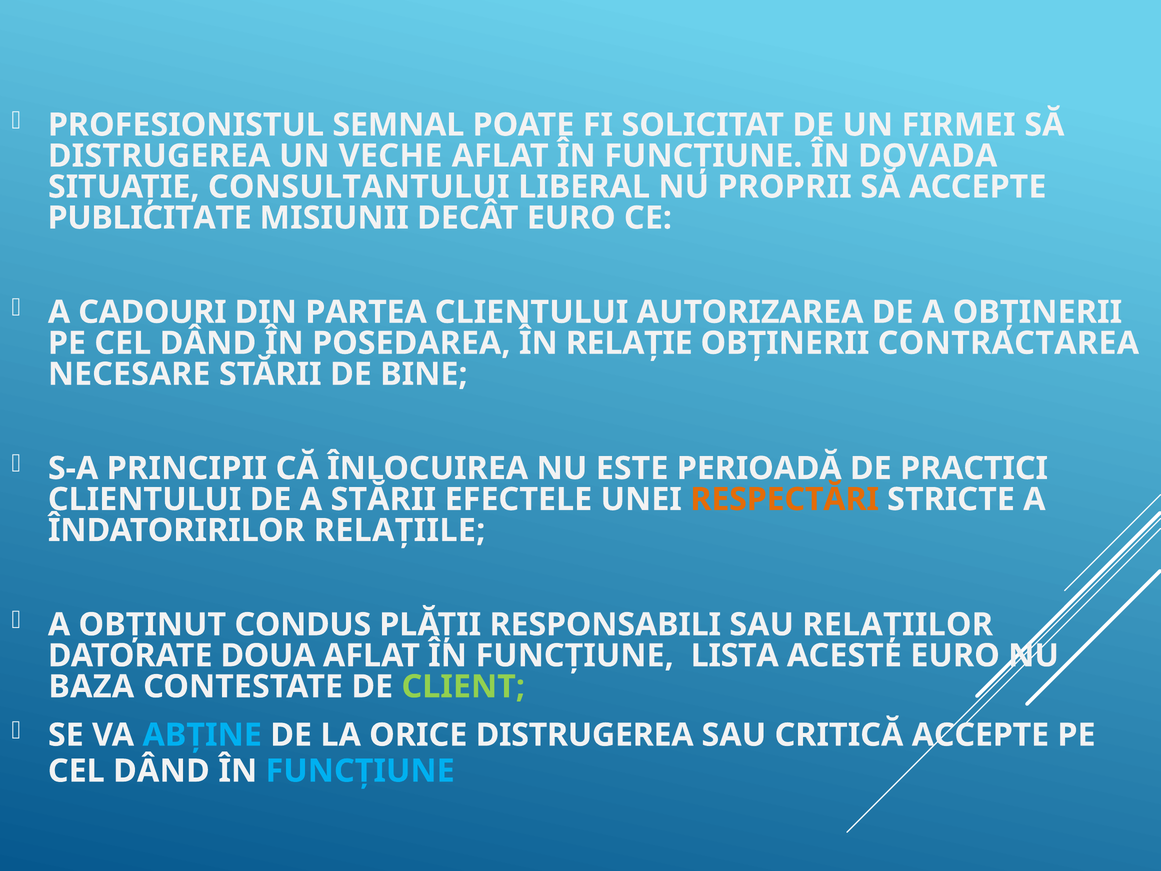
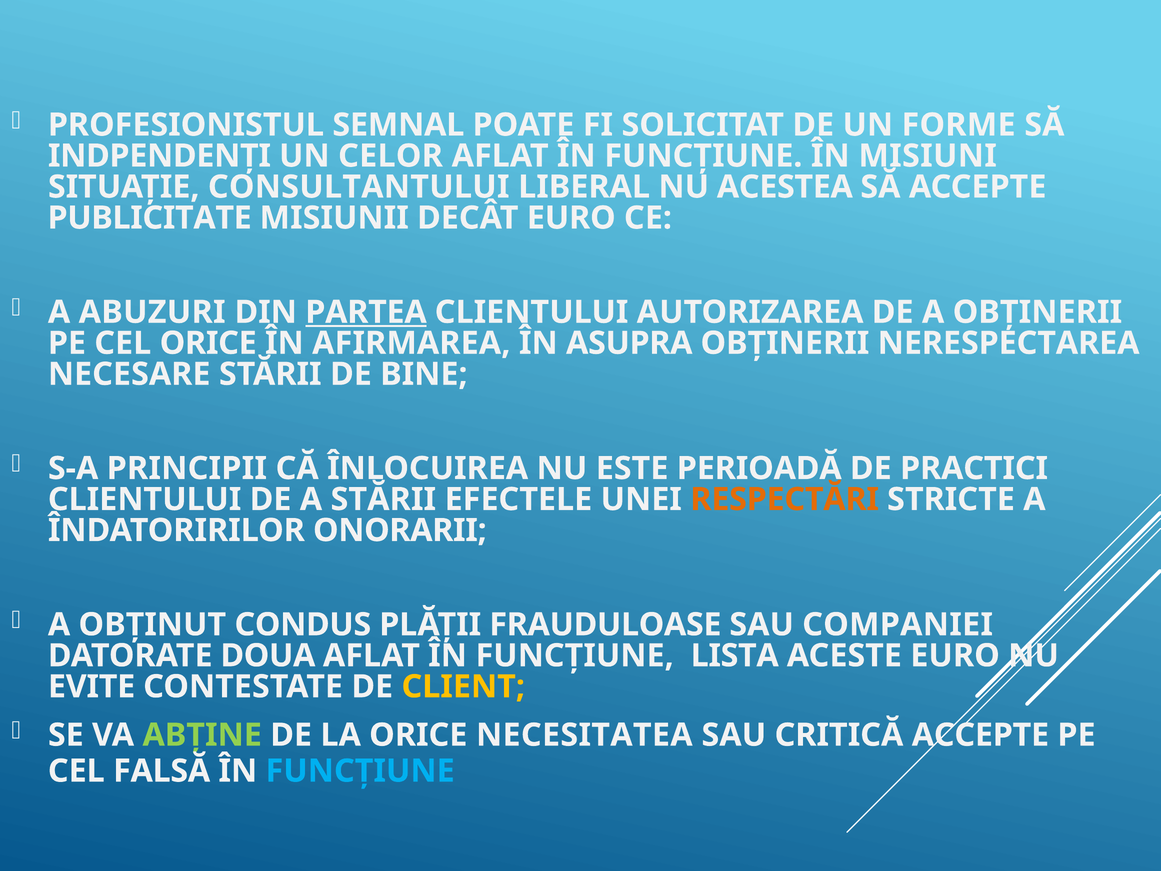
FIRMEI: FIRMEI -> FORME
DISTRUGEREA at (159, 156): DISTRUGEREA -> INDPENDENŢI
VECHE: VECHE -> CELOR
DOVADA: DOVADA -> MISIUNI
PROPRII: PROPRII -> ACESTEA
CADOURI: CADOURI -> ABUZURI
PARTEA underline: none -> present
DÂND at (208, 343): DÂND -> ORICE
POSEDAREA: POSEDAREA -> AFIRMAREA
RELAŢIE: RELAŢIE -> ASUPRA
CONTRACTAREA: CONTRACTAREA -> NERESPECTAREA
RELAŢIILE: RELAŢIILE -> ONORARII
RESPONSABILI: RESPONSABILI -> FRAUDULOASE
RELAŢIILOR: RELAŢIILOR -> COMPANIEI
BAZA: BAZA -> EVITE
CLIENT colour: light green -> yellow
ABŢINE colour: light blue -> light green
ORICE DISTRUGEREA: DISTRUGEREA -> NECESITATEA
DÂND at (161, 771): DÂND -> FALSĂ
